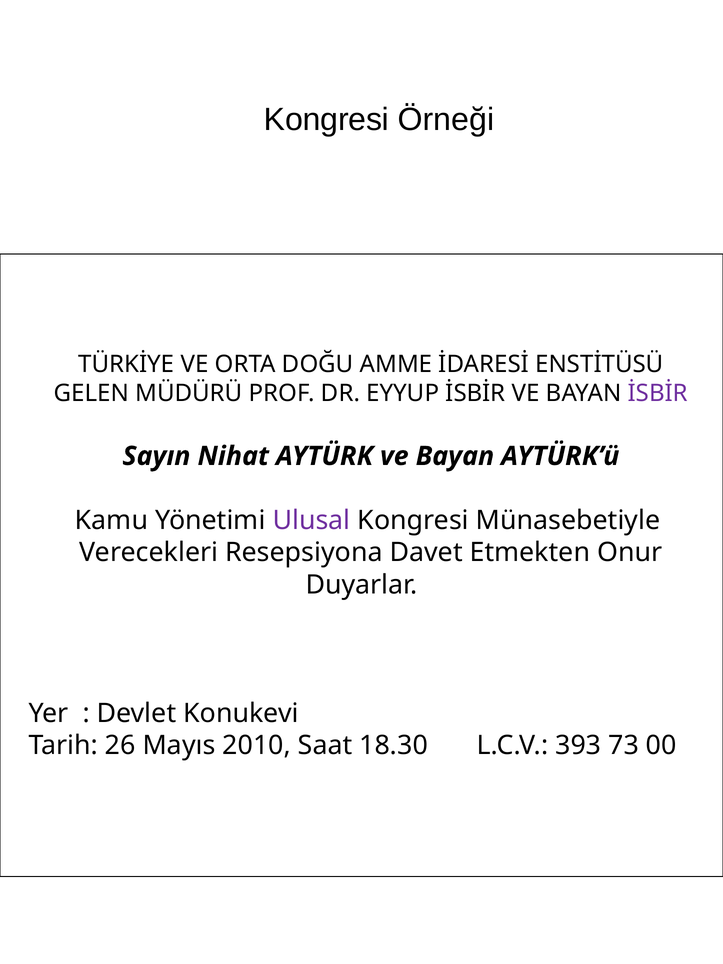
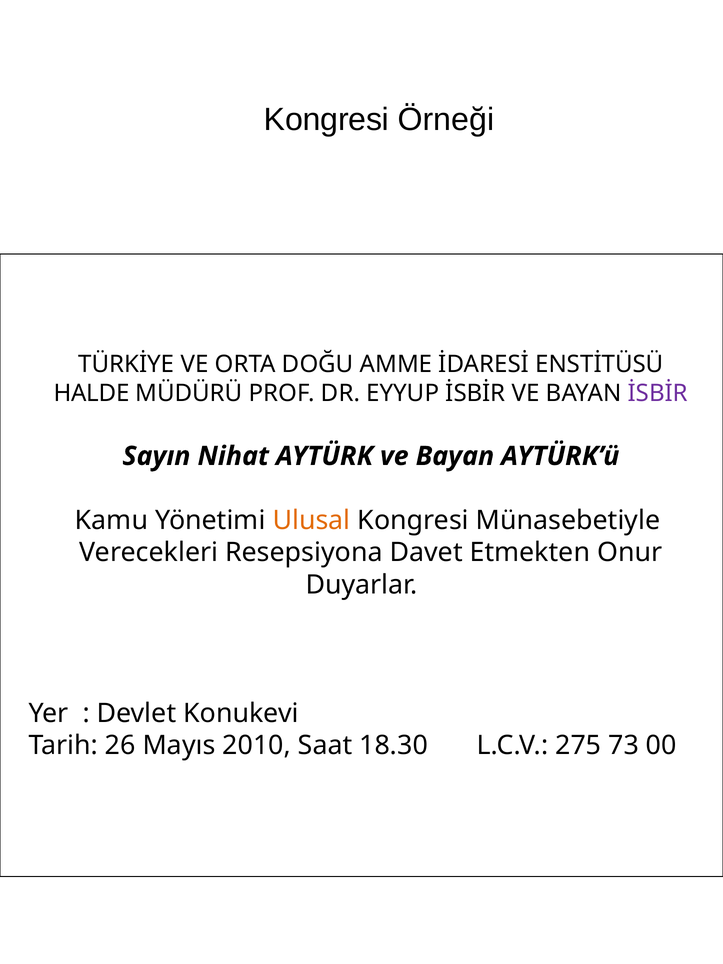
GELEN: GELEN -> HALDE
Ulusal colour: purple -> orange
393: 393 -> 275
